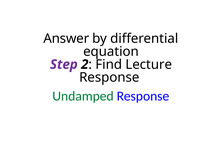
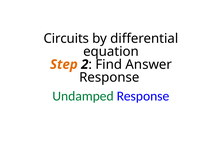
Answer: Answer -> Circuits
Step colour: purple -> orange
Lecture: Lecture -> Answer
